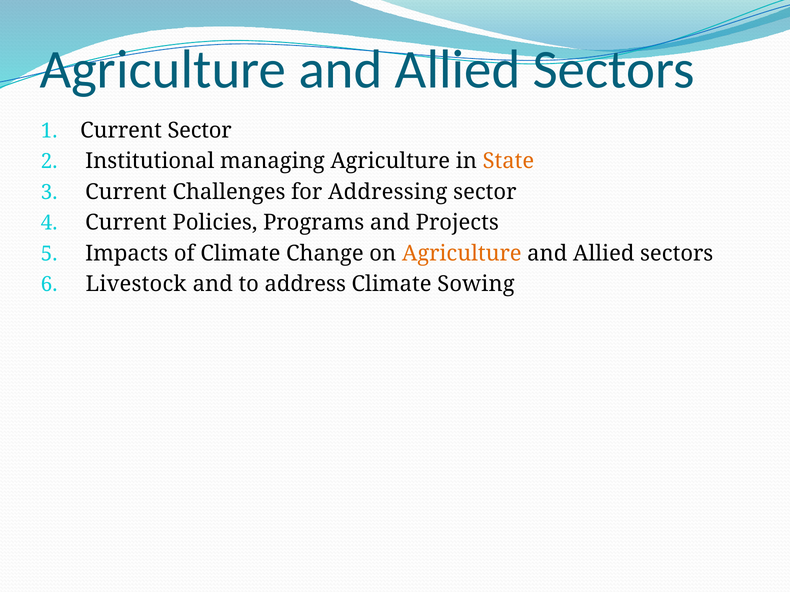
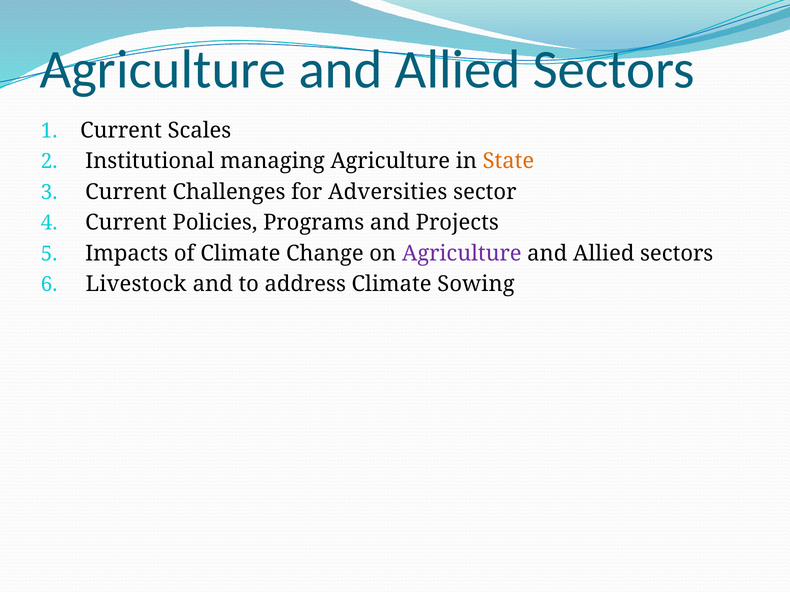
Current Sector: Sector -> Scales
Addressing: Addressing -> Adversities
Agriculture at (462, 254) colour: orange -> purple
